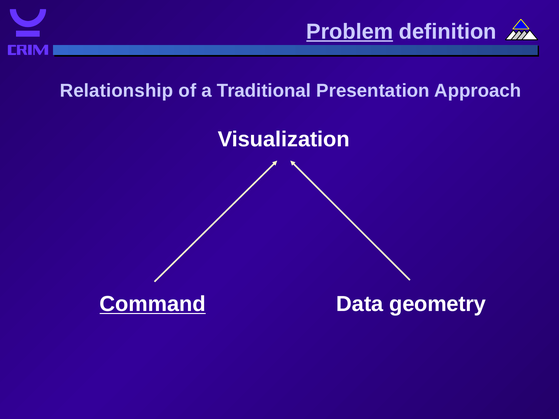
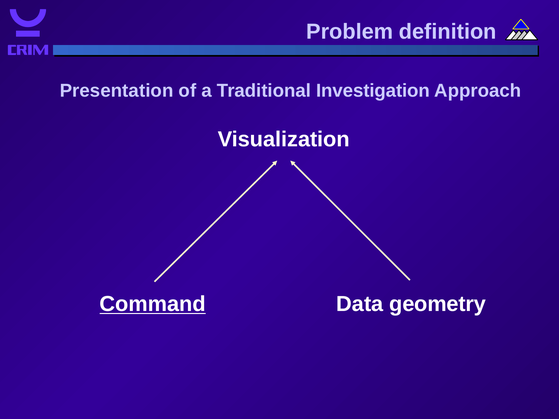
Problem underline: present -> none
Relationship: Relationship -> Presentation
Presentation: Presentation -> Investigation
